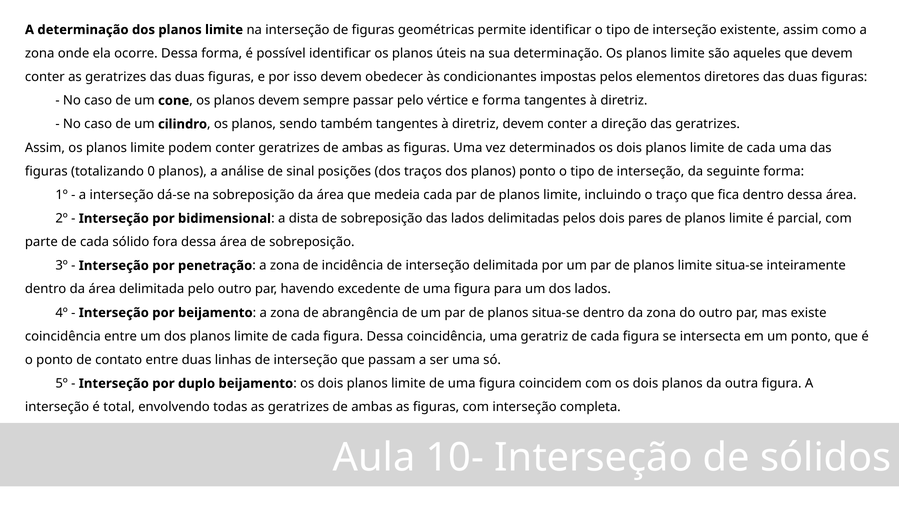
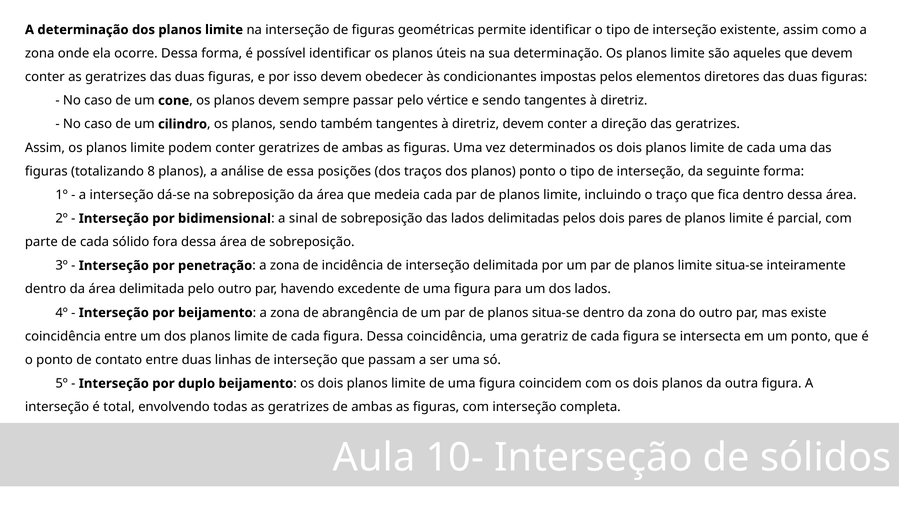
e forma: forma -> sendo
0: 0 -> 8
sinal: sinal -> essa
dista: dista -> sinal
